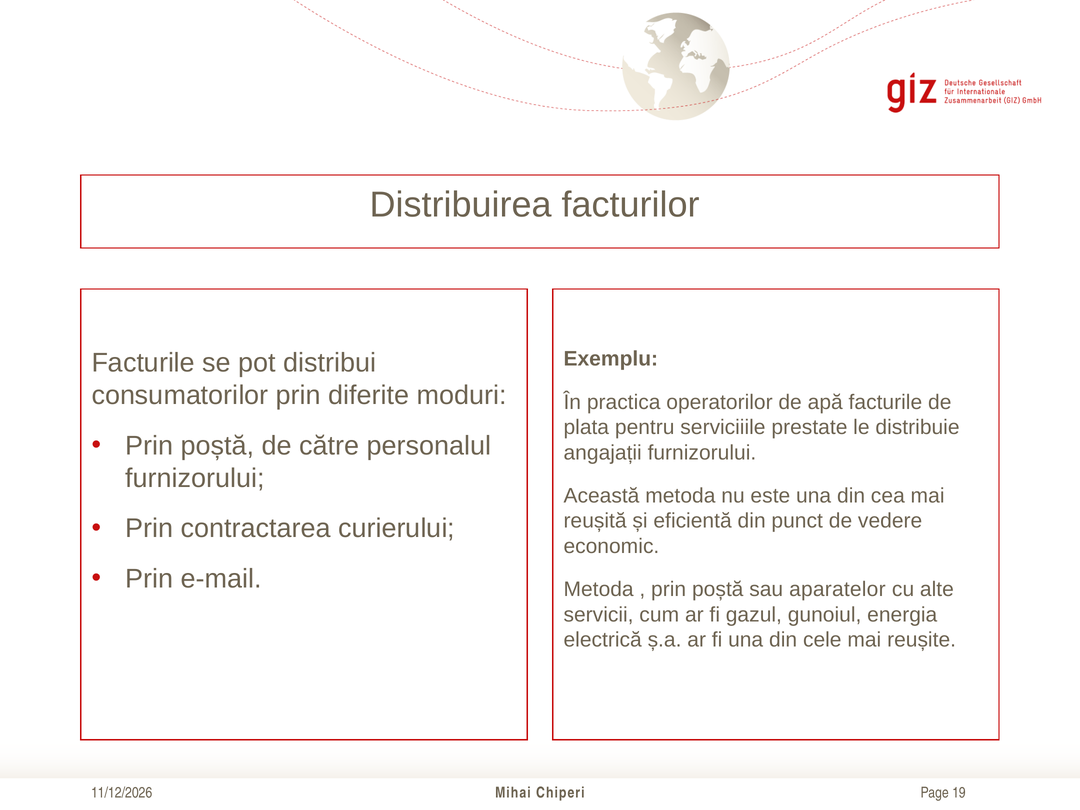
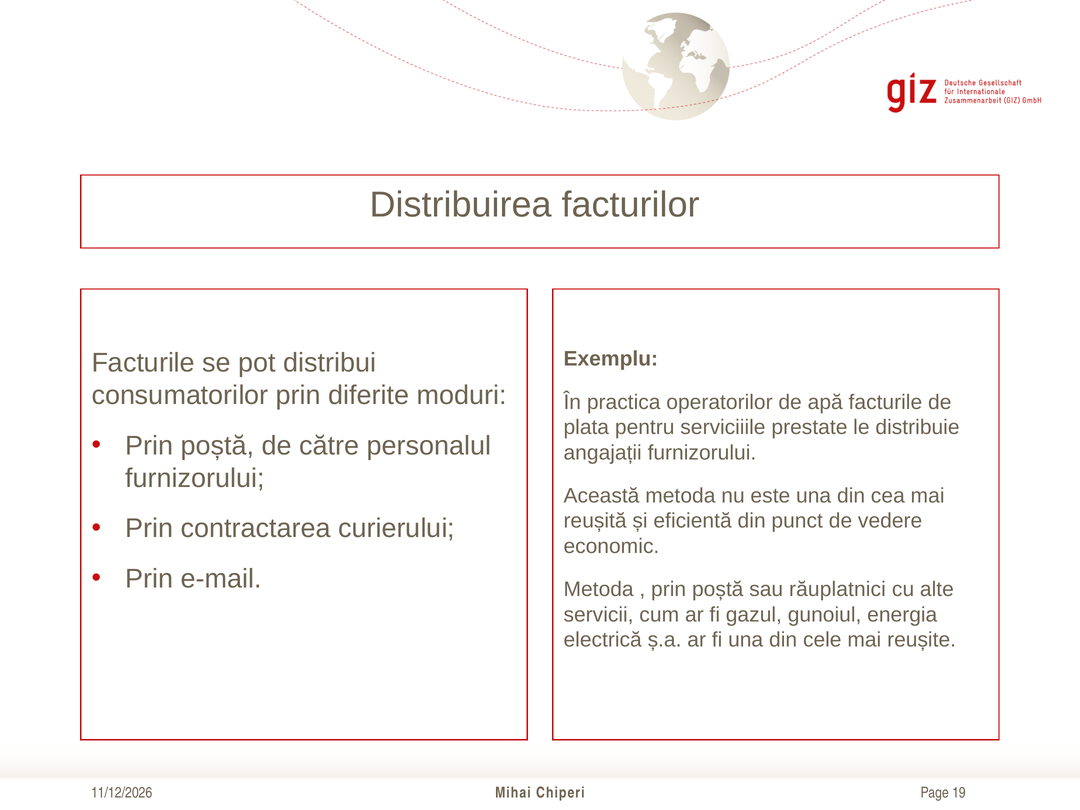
aparatelor: aparatelor -> răuplatnici
